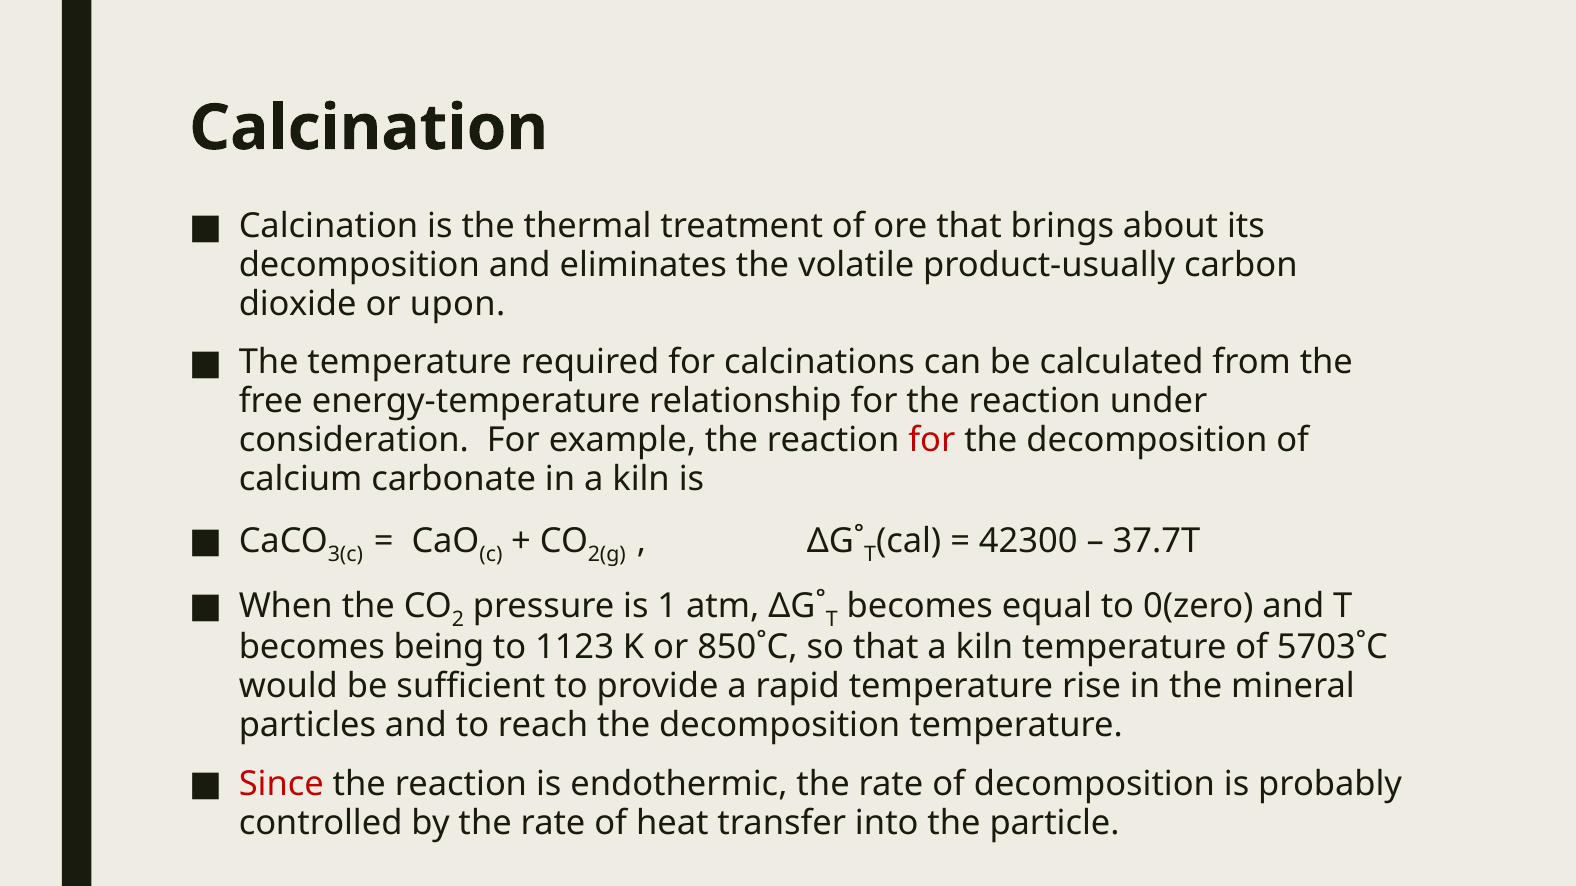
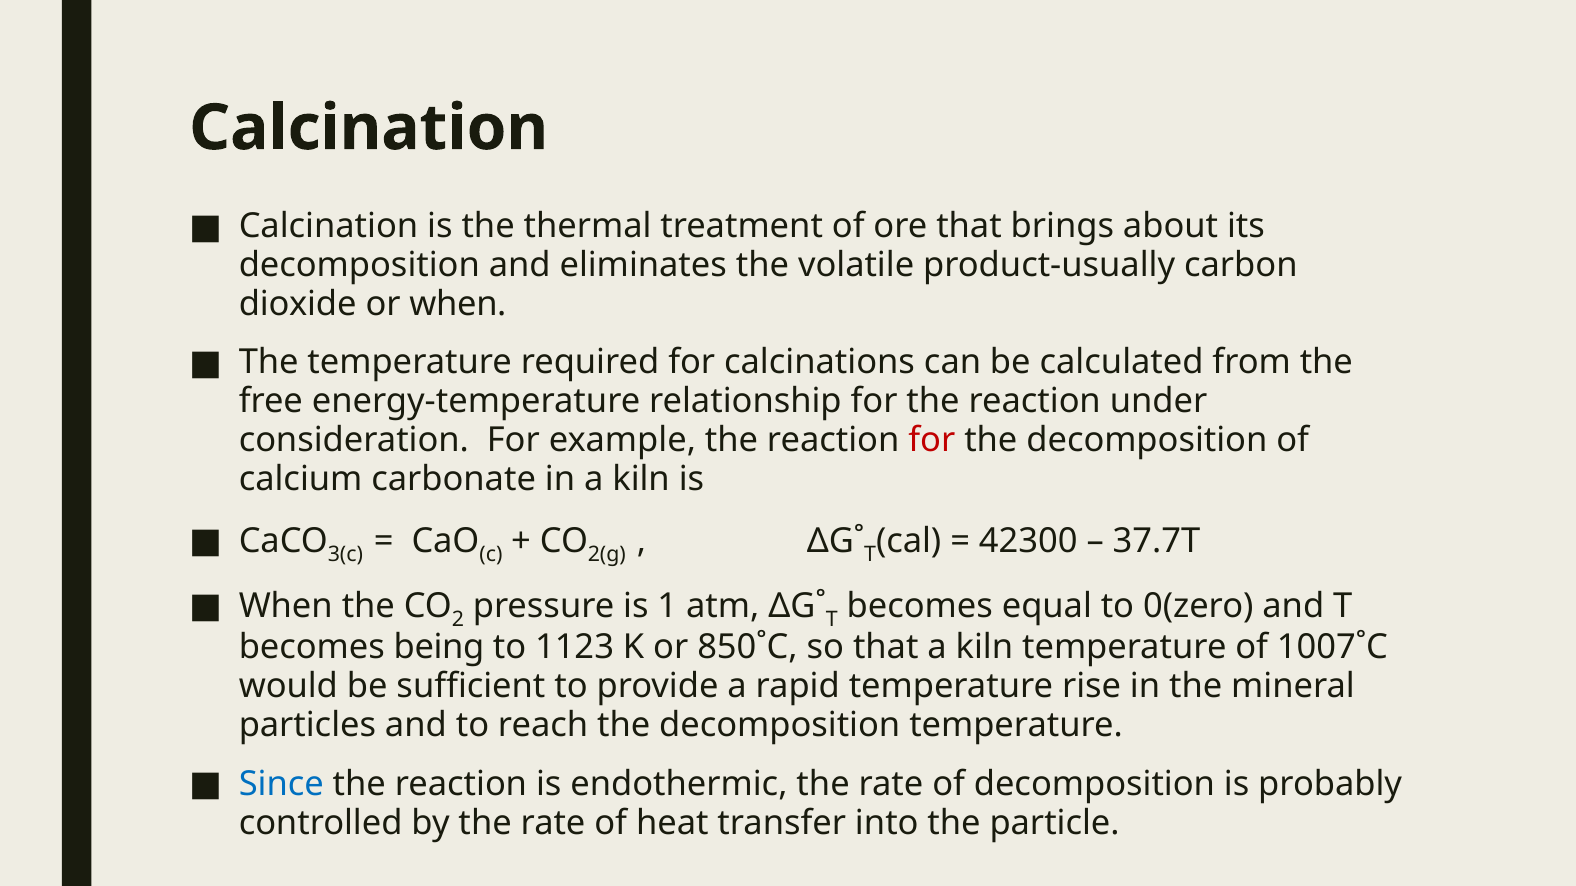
or upon: upon -> when
5703˚C: 5703˚C -> 1007˚C
Since colour: red -> blue
